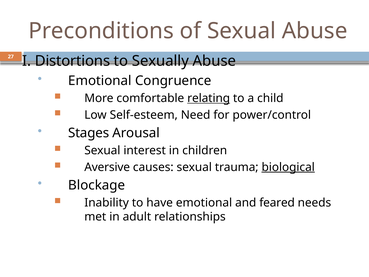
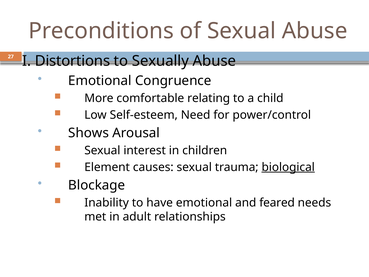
relating underline: present -> none
Stages: Stages -> Shows
Aversive: Aversive -> Element
